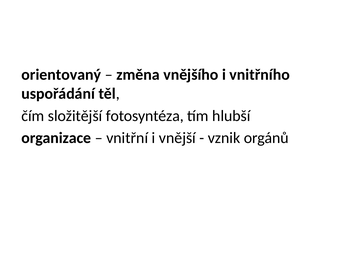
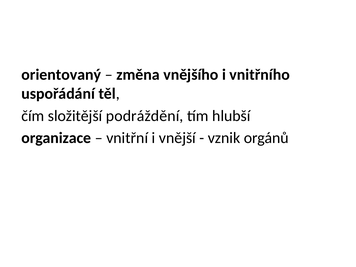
fotosyntéza: fotosyntéza -> podráždění
